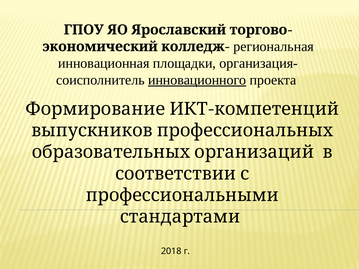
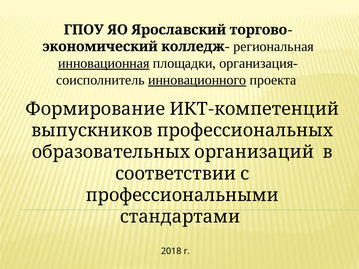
инновационная underline: none -> present
